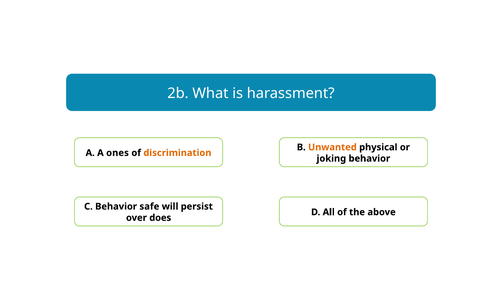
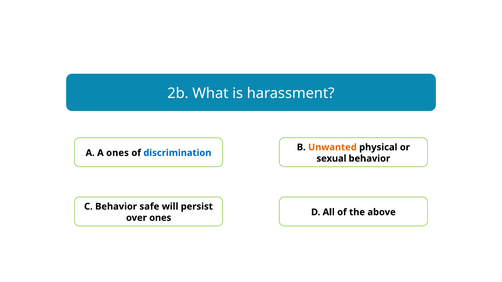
discrimination colour: orange -> blue
joking: joking -> sexual
over does: does -> ones
